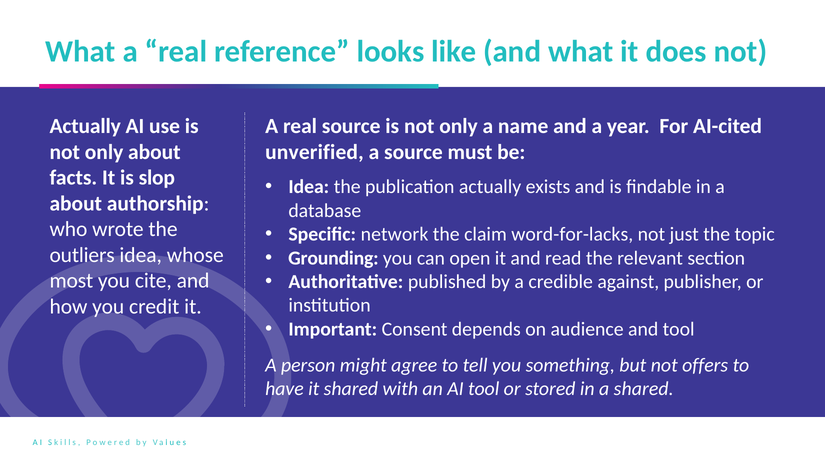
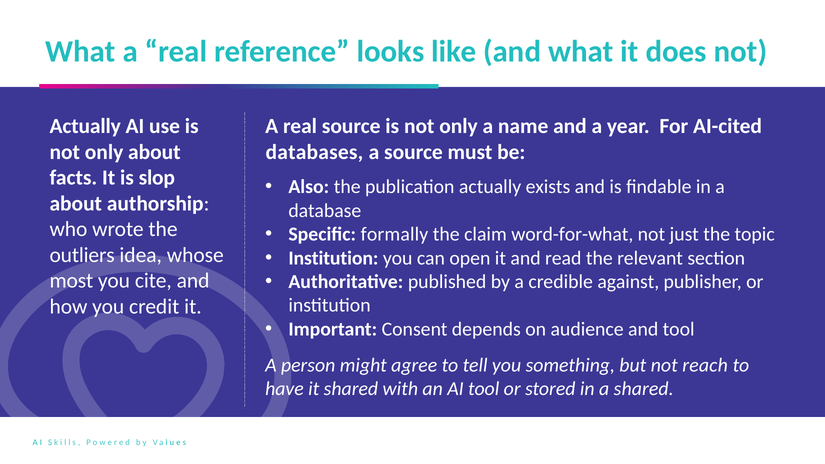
unverified: unverified -> databases
Idea at (309, 187): Idea -> Also
network: network -> formally
word-for-lacks: word-for-lacks -> word-for-what
Grounding at (333, 258): Grounding -> Institution
offers: offers -> reach
